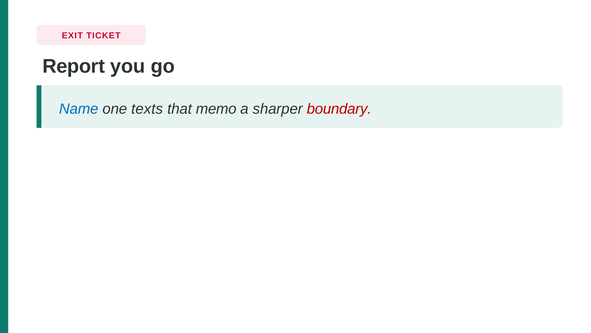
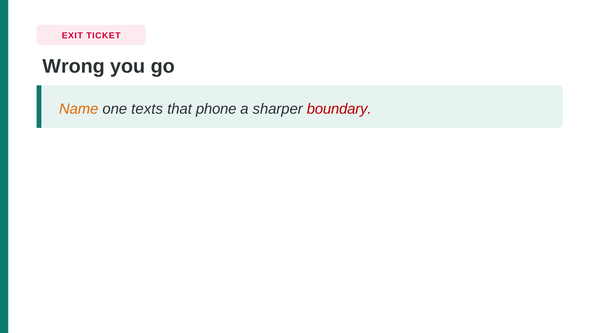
Report: Report -> Wrong
Name colour: blue -> orange
memo: memo -> phone
